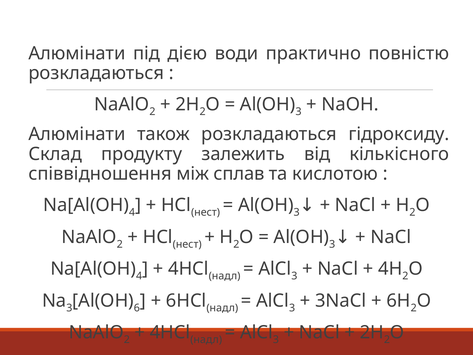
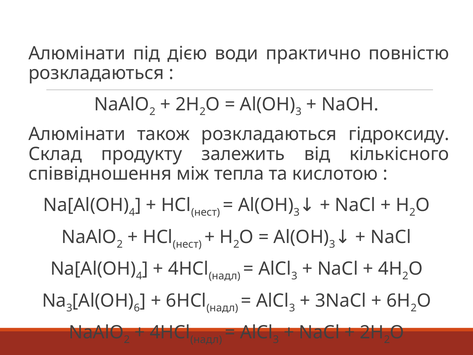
сплав: сплав -> тепла
